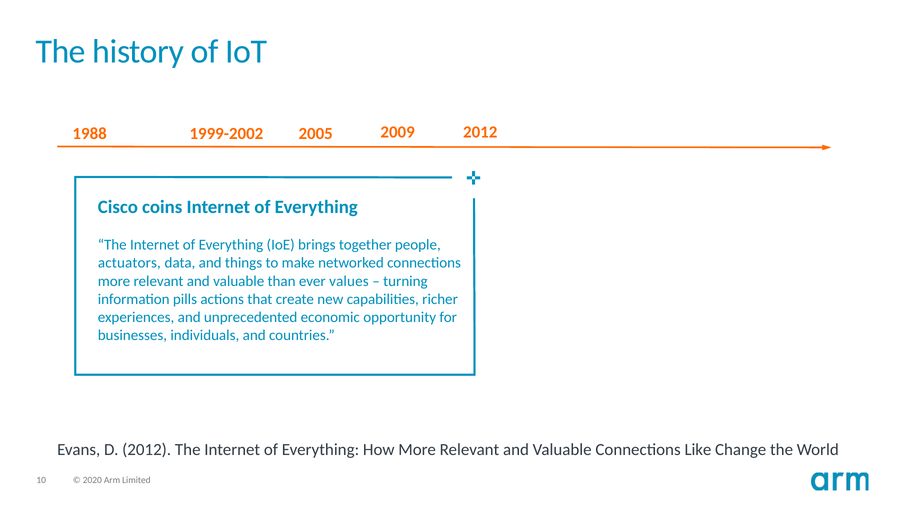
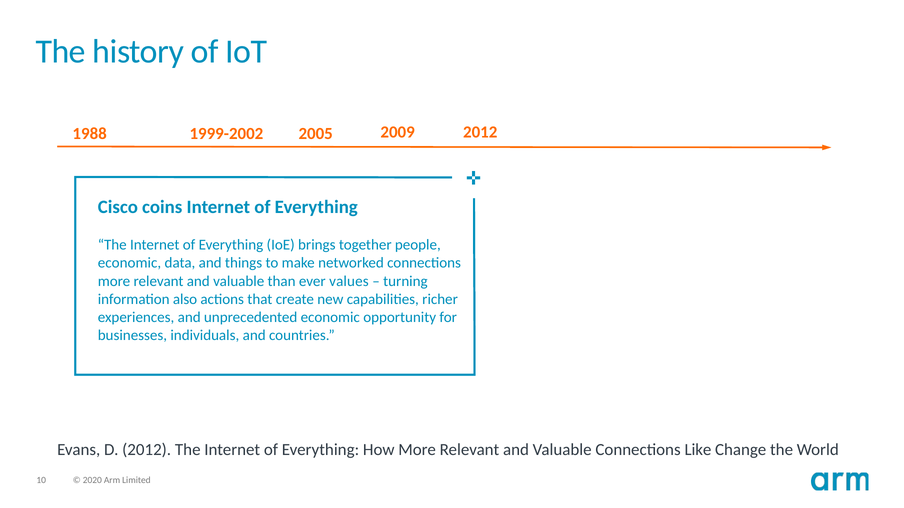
actuators at (129, 263): actuators -> economic
pills: pills -> also
